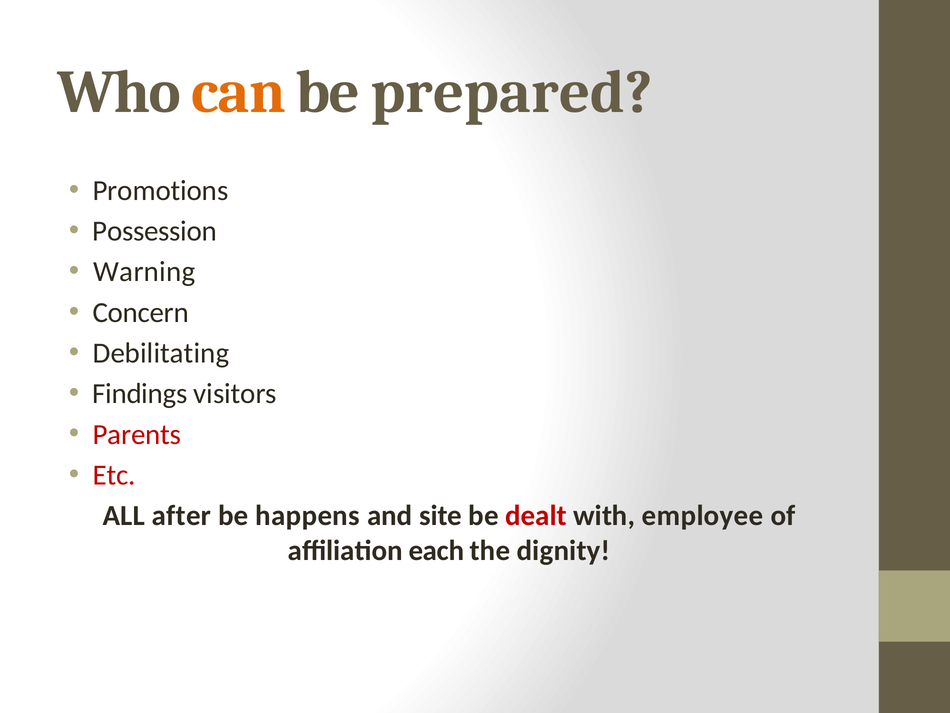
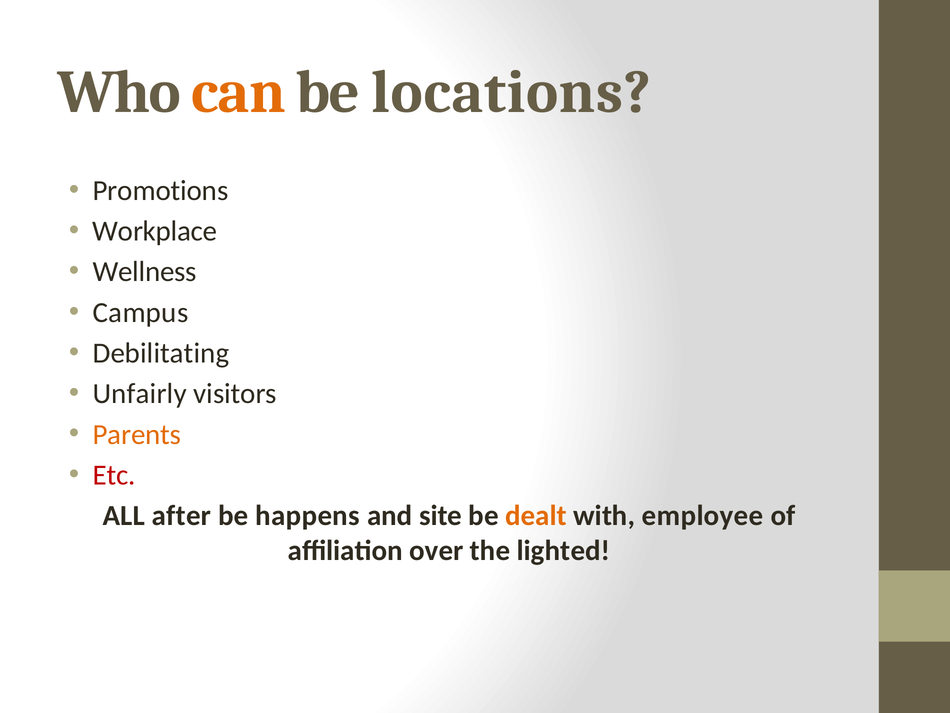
prepared: prepared -> locations
Possession: Possession -> Workplace
Warning: Warning -> Wellness
Concern: Concern -> Campus
Findings: Findings -> Unfairly
Parents colour: red -> orange
dealt colour: red -> orange
each: each -> over
dignity: dignity -> lighted
